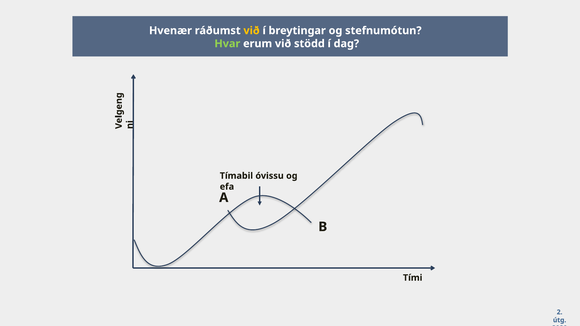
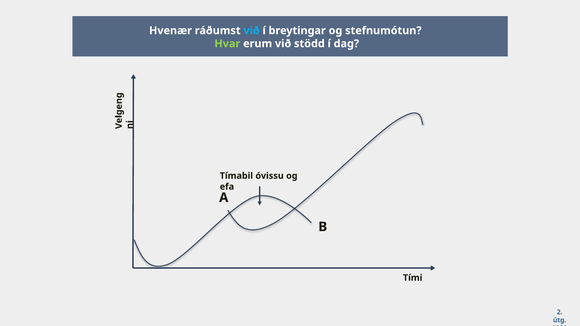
við at (252, 31) colour: yellow -> light blue
